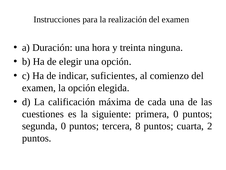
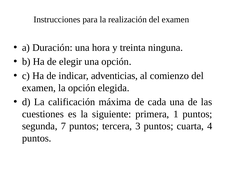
suficientes: suficientes -> adventicias
primera 0: 0 -> 1
segunda 0: 0 -> 7
8: 8 -> 3
2: 2 -> 4
